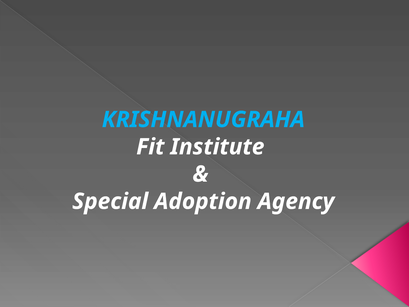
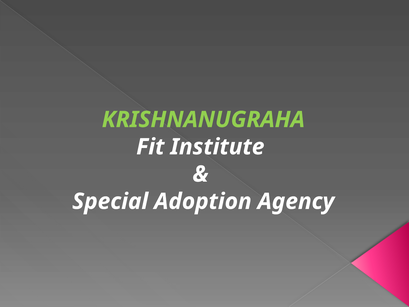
KRISHNANUGRAHA colour: light blue -> light green
